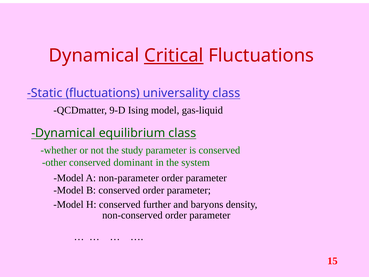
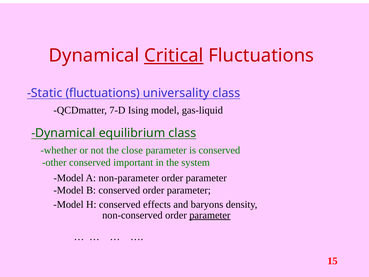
9-D: 9-D -> 7-D
study: study -> close
dominant: dominant -> important
further: further -> effects
parameter at (210, 215) underline: none -> present
